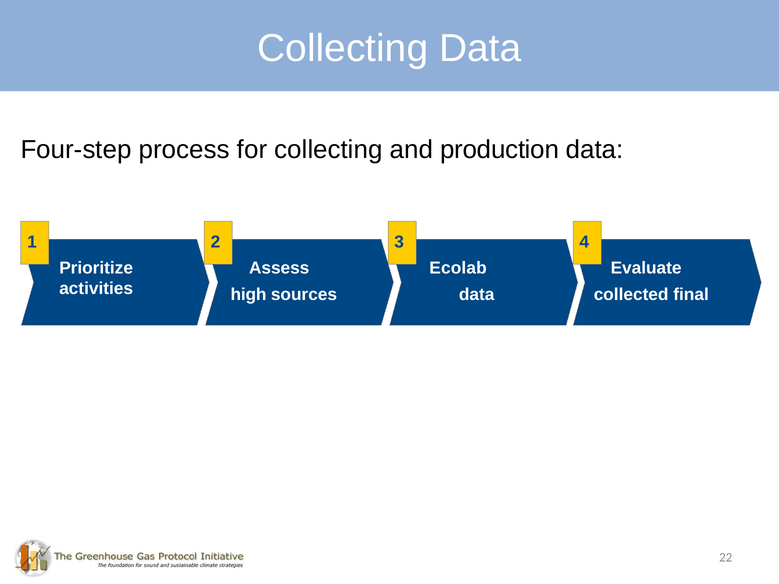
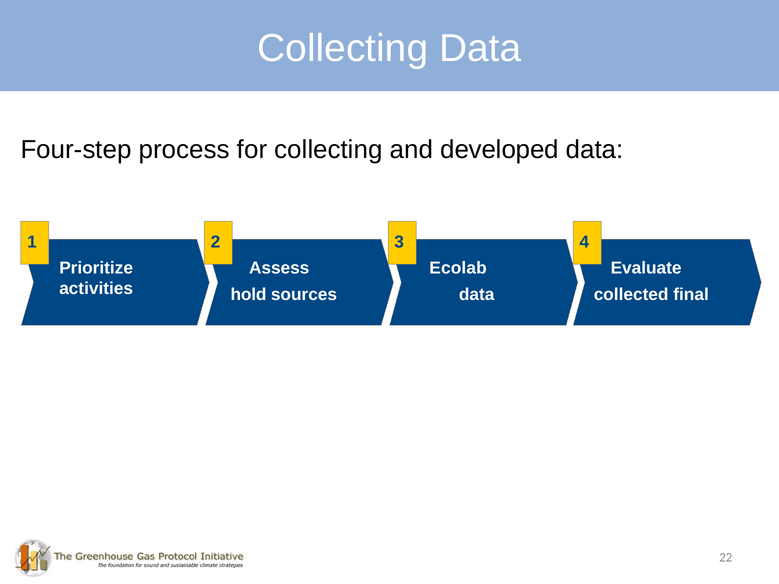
production: production -> developed
high: high -> hold
